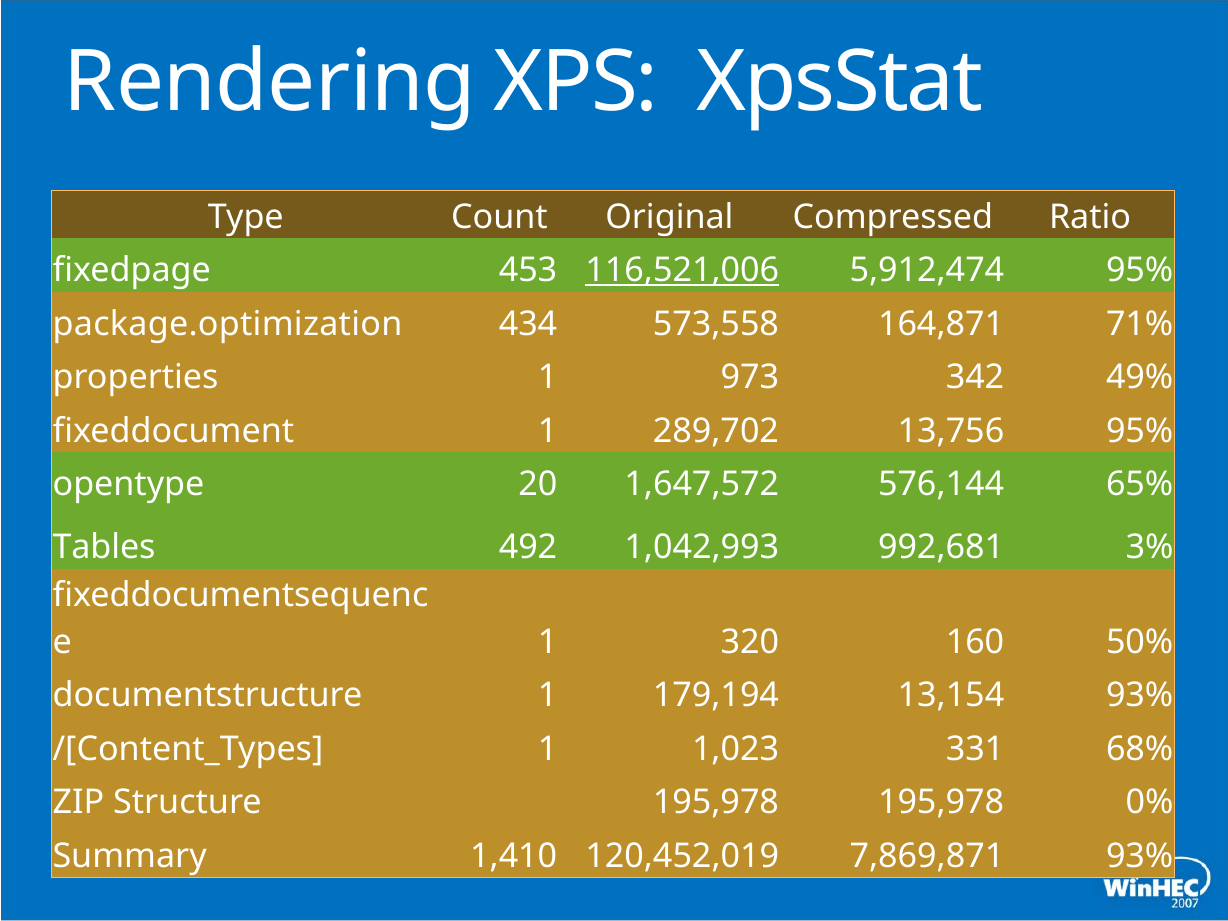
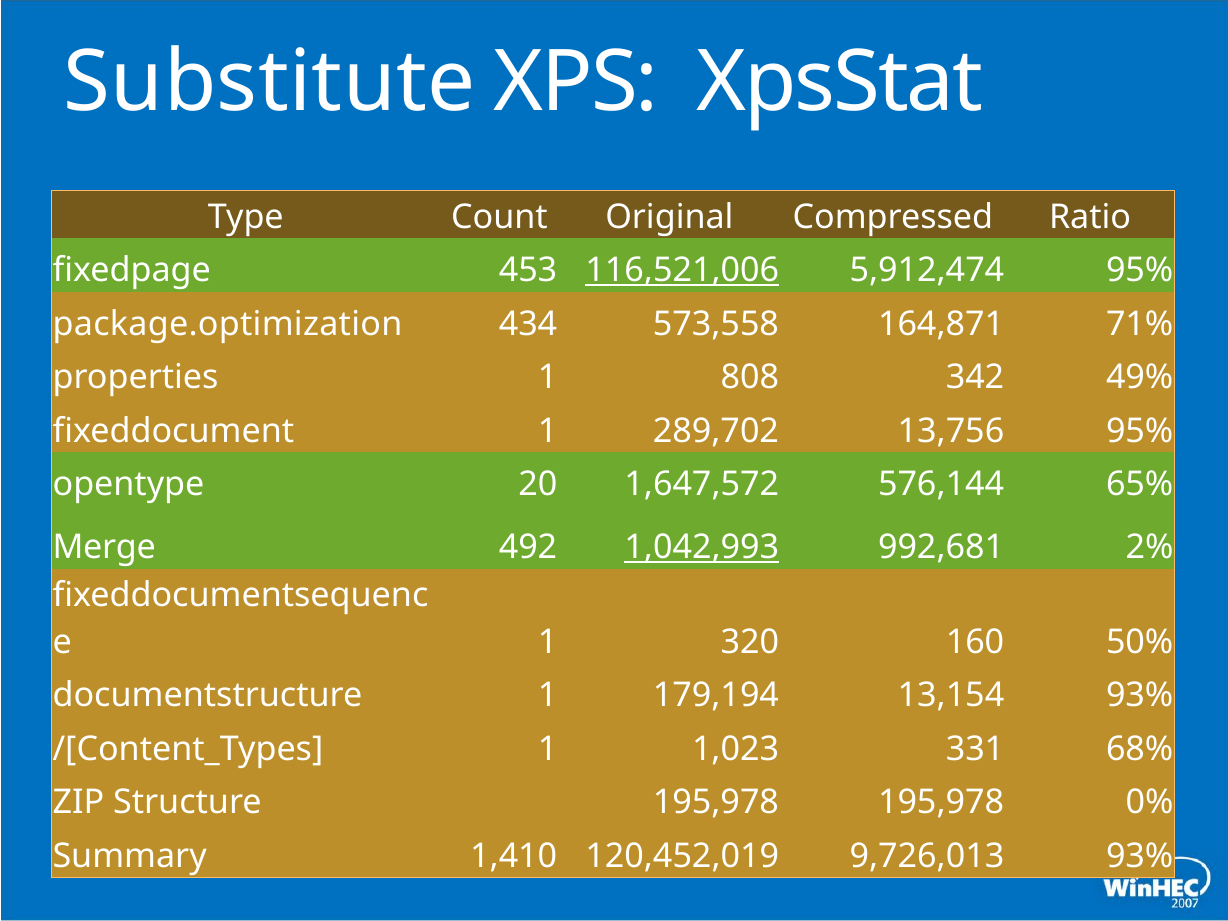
Rendering: Rendering -> Substitute
973: 973 -> 808
Tables: Tables -> Merge
1,042,993 underline: none -> present
3%: 3% -> 2%
7,869,871: 7,869,871 -> 9,726,013
